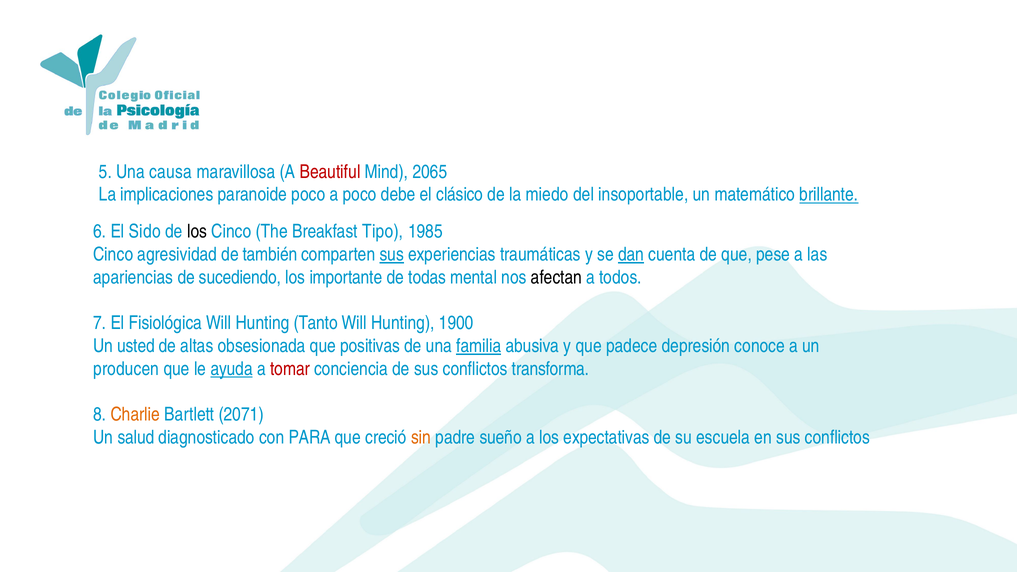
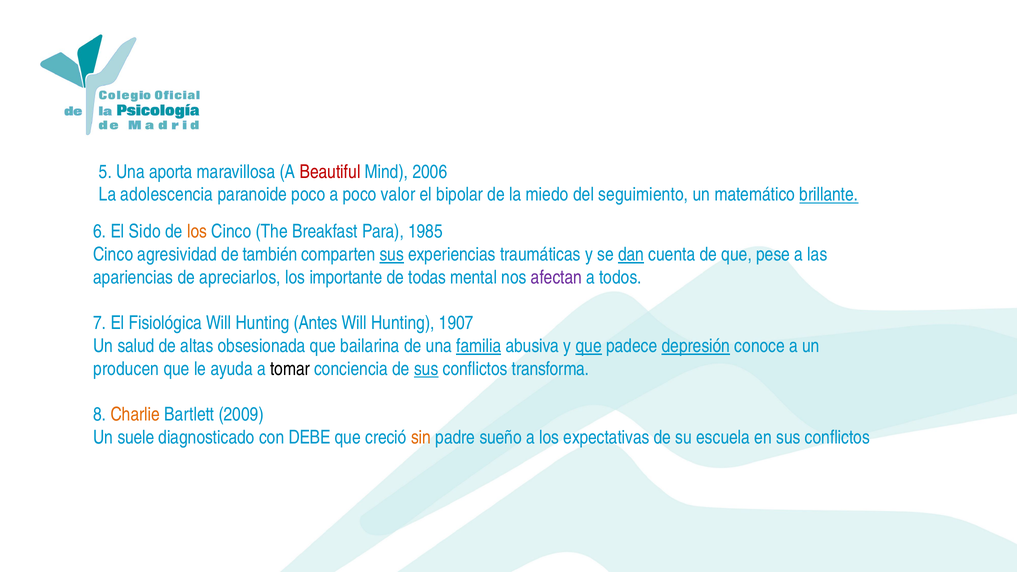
causa: causa -> aporta
2065: 2065 -> 2006
implicaciones: implicaciones -> adolescencia
debe: debe -> valor
clásico: clásico -> bipolar
insoportable: insoportable -> seguimiento
los at (197, 232) colour: black -> orange
Tipo: Tipo -> Para
sucediendo: sucediendo -> apreciarlos
afectan colour: black -> purple
Tanto: Tanto -> Antes
1900: 1900 -> 1907
usted: usted -> salud
positivas: positivas -> bailarina
que at (589, 346) underline: none -> present
depresión underline: none -> present
ayuda underline: present -> none
tomar colour: red -> black
sus at (426, 369) underline: none -> present
2071: 2071 -> 2009
salud: salud -> suele
PARA: PARA -> DEBE
